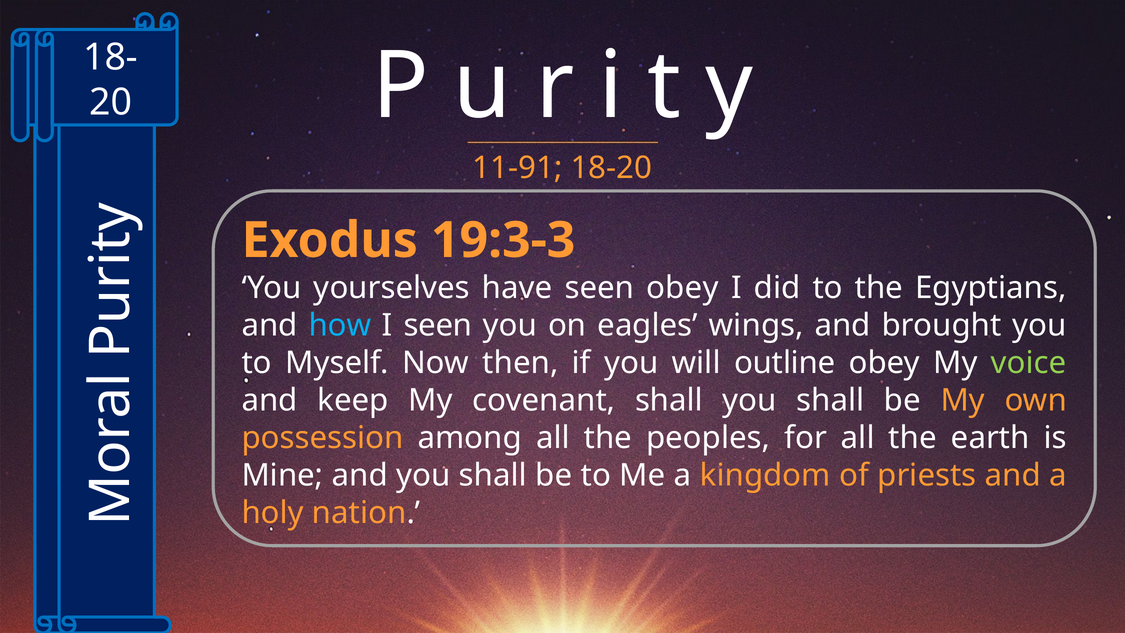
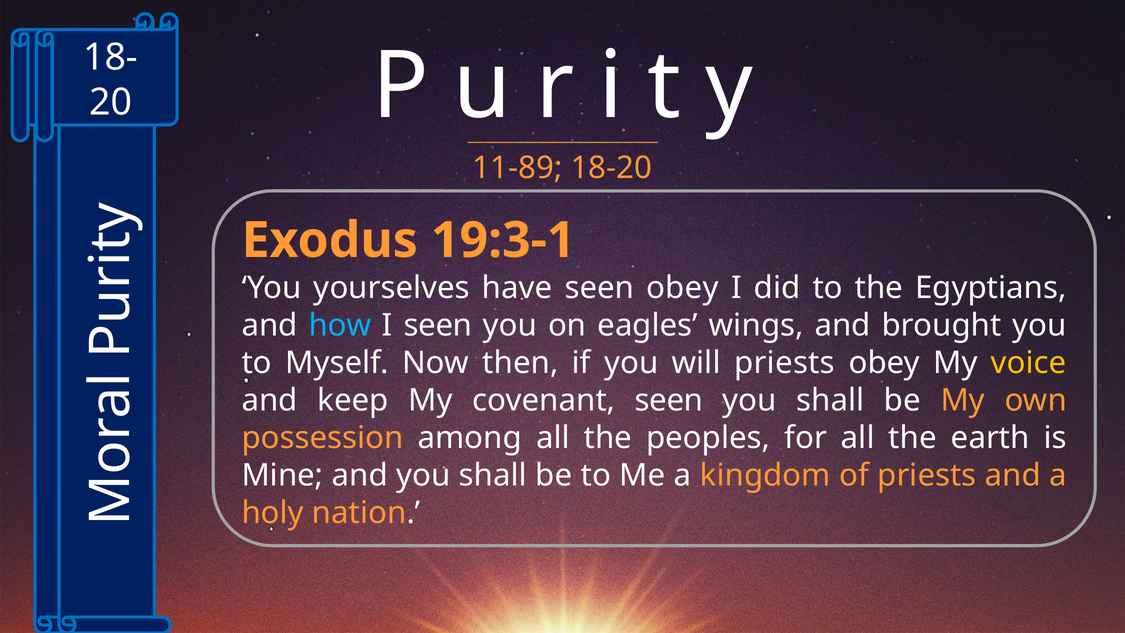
11-91: 11-91 -> 11-89
19:3-3: 19:3-3 -> 19:3-1
will outline: outline -> priests
voice colour: light green -> yellow
covenant shall: shall -> seen
